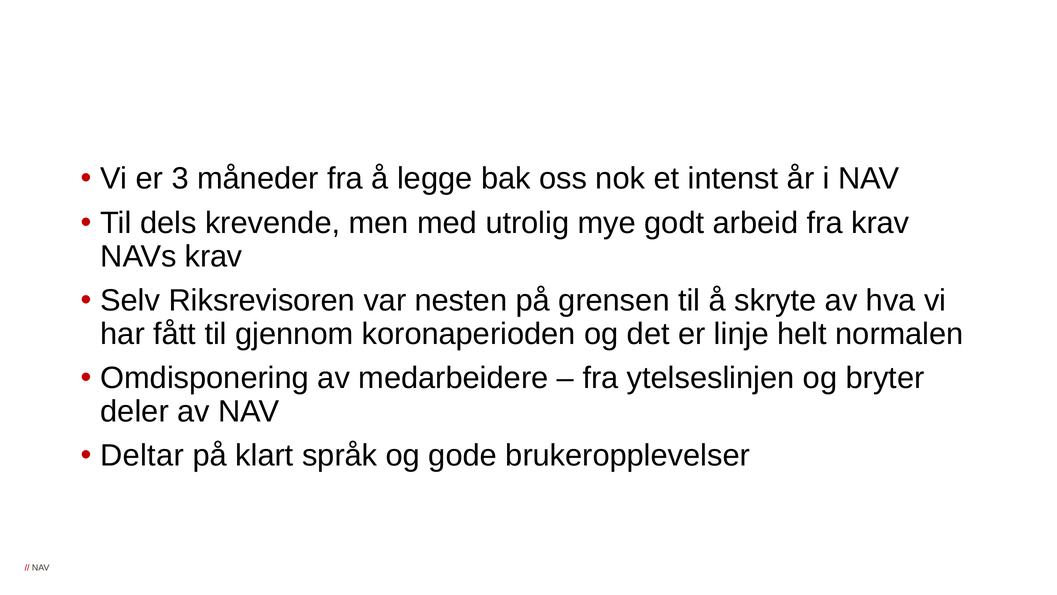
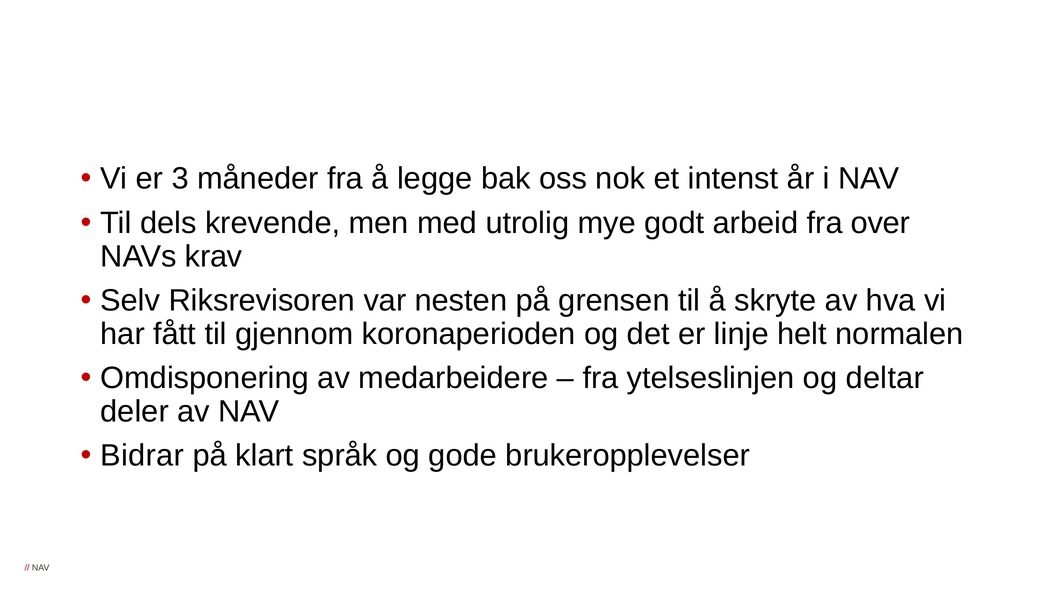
fra krav: krav -> over
bryter: bryter -> deltar
Deltar: Deltar -> Bidrar
